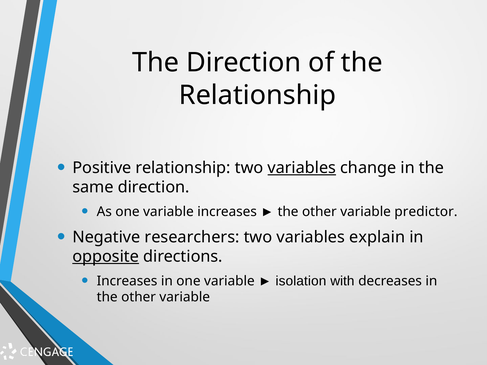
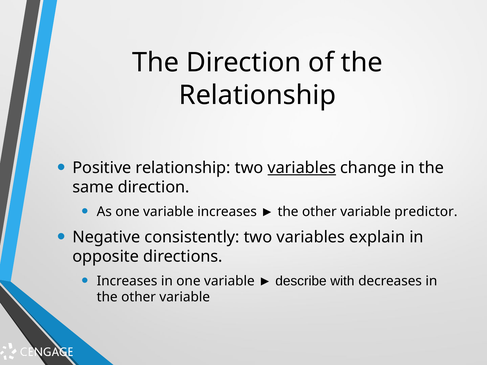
researchers: researchers -> consistently
opposite underline: present -> none
isolation: isolation -> describe
